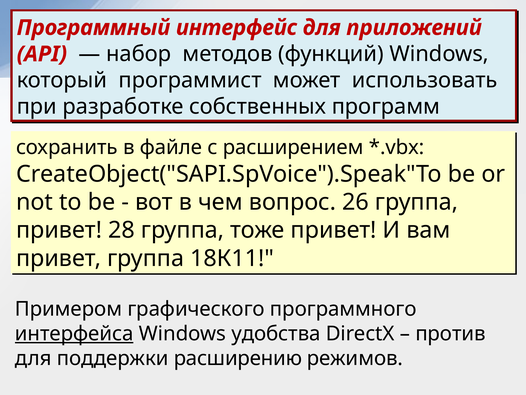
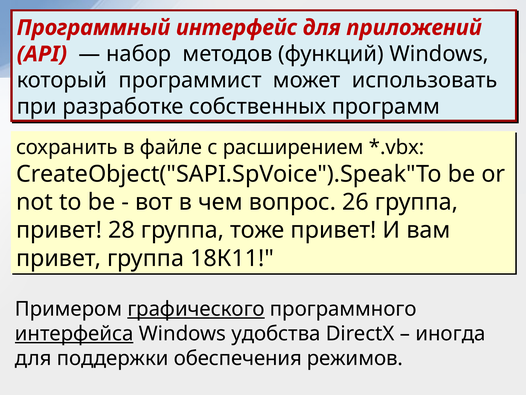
графического underline: none -> present
против: против -> иногда
расширению: расширению -> обеспечения
